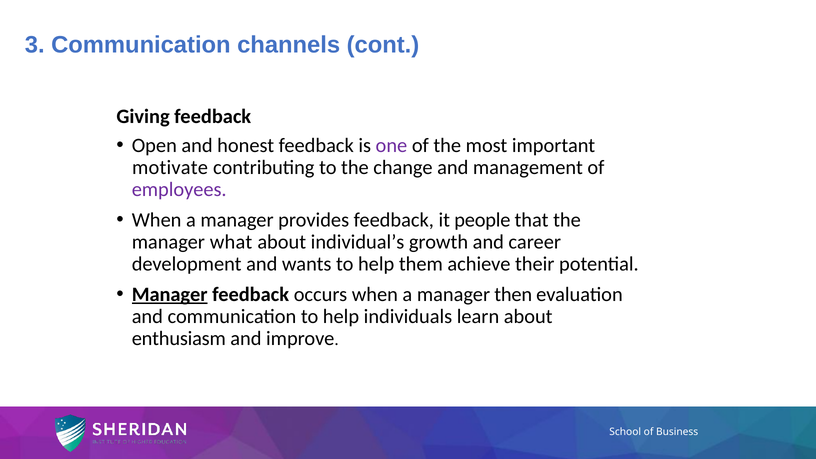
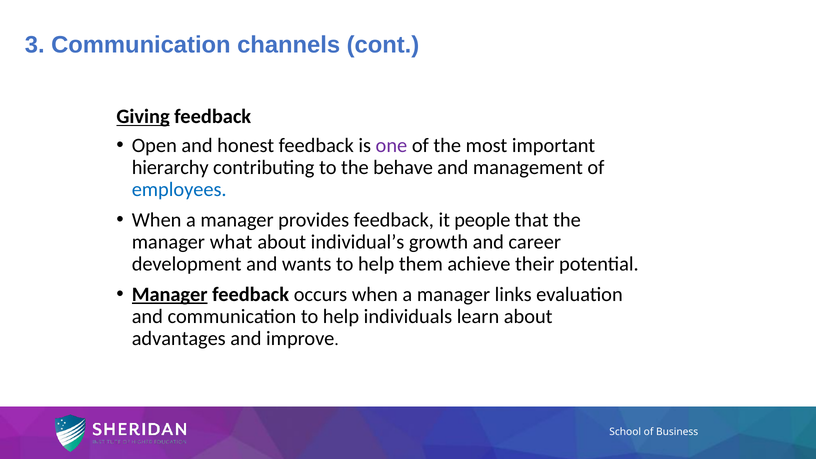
Giving underline: none -> present
motivate: motivate -> hierarchy
change: change -> behave
employees colour: purple -> blue
then: then -> links
enthusiasm: enthusiasm -> advantages
